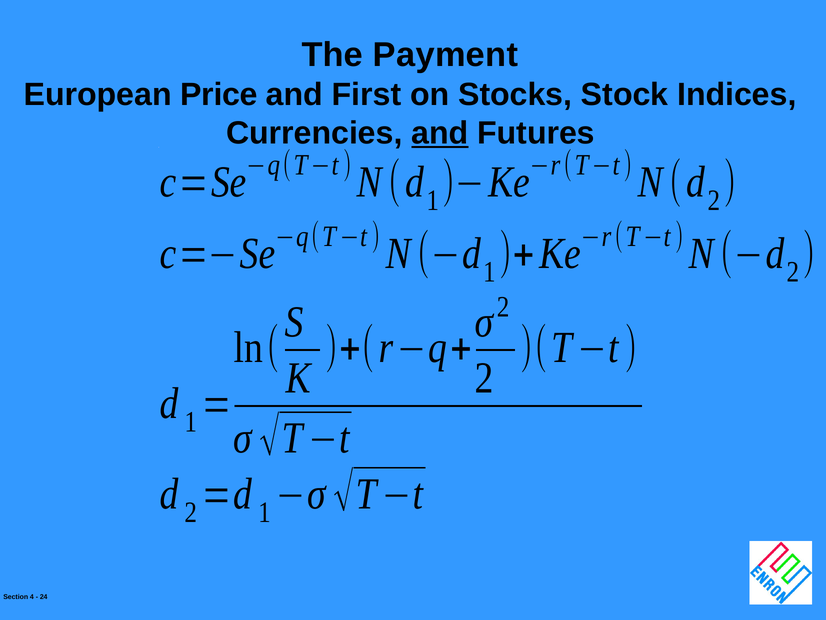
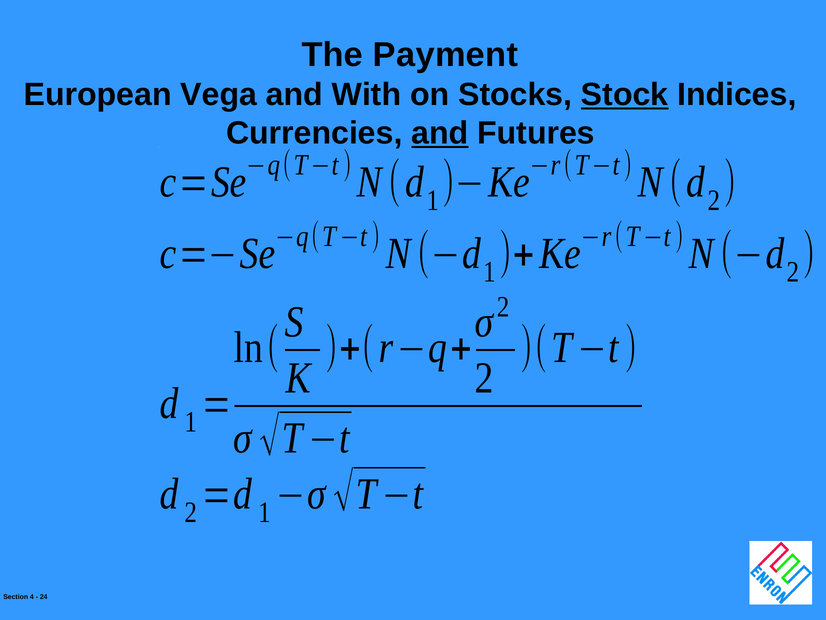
Price: Price -> Vega
First: First -> With
Stock underline: none -> present
